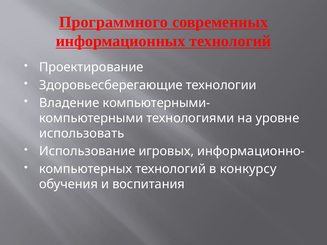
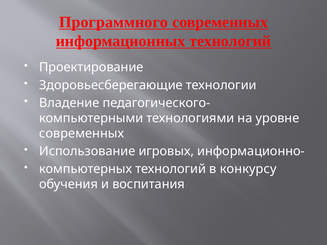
компьютерными-: компьютерными- -> педагогического-
использовать at (82, 134): использовать -> современных
